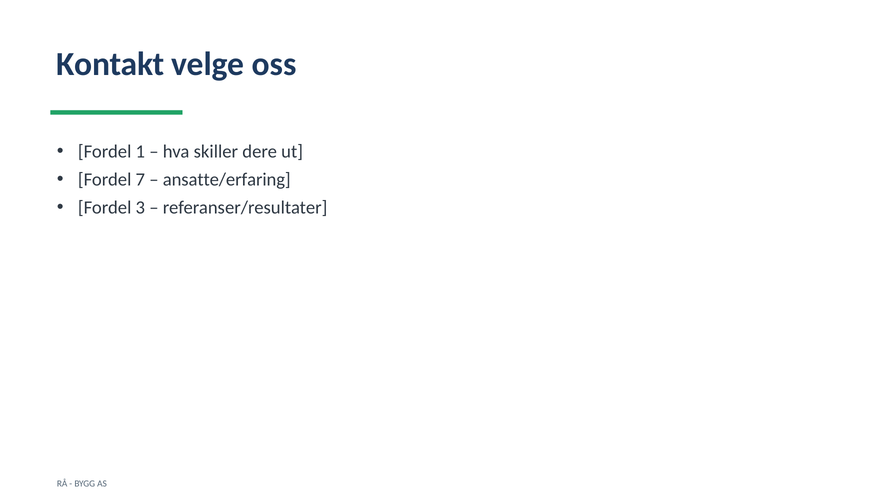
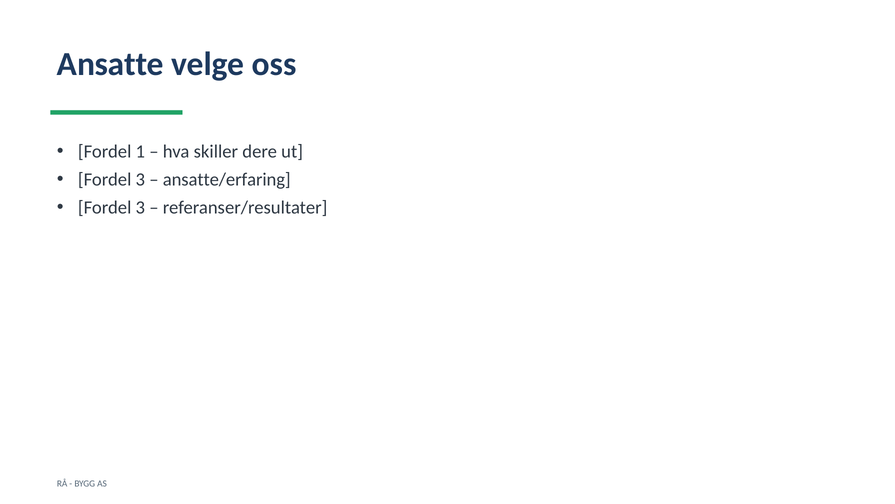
Kontakt: Kontakt -> Ansatte
7 at (140, 180): 7 -> 3
